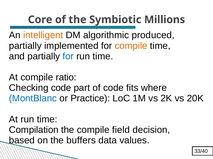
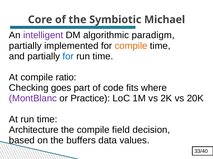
Millions: Millions -> Michael
intelligent colour: orange -> purple
produced: produced -> paradigm
Checking code: code -> goes
MontBlanc colour: blue -> purple
Compilation: Compilation -> Architecture
